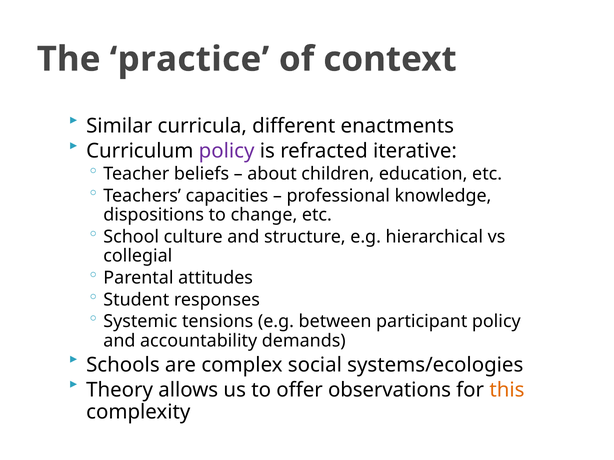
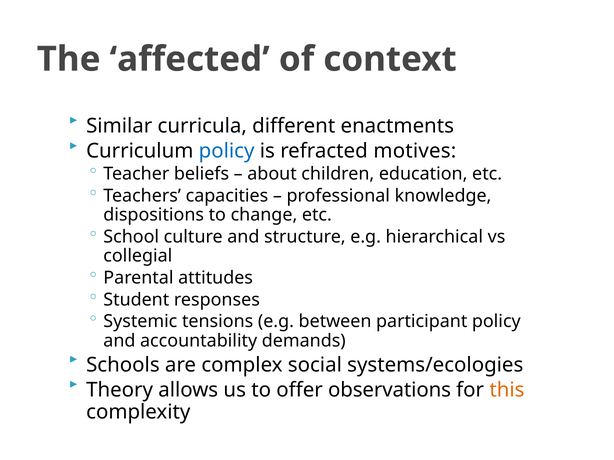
practice: practice -> affected
policy at (227, 151) colour: purple -> blue
iterative: iterative -> motives
